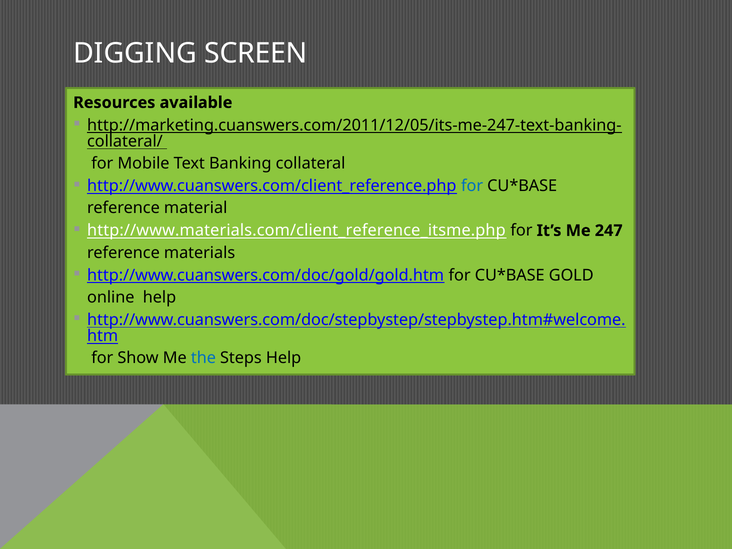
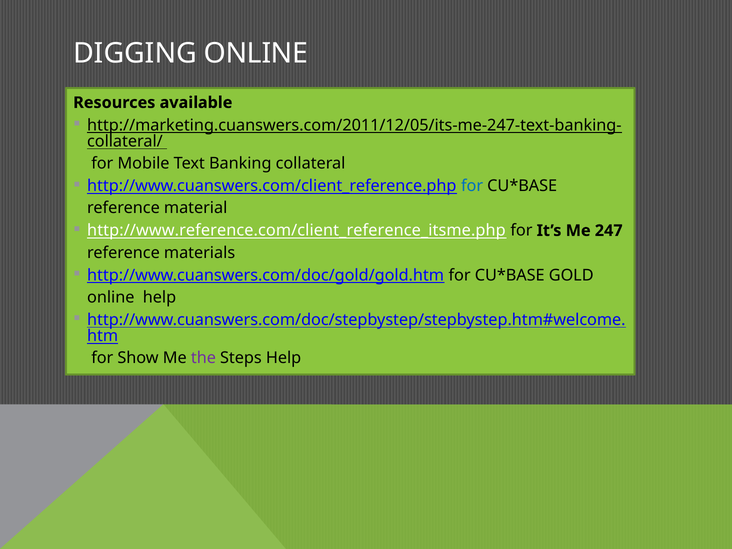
DIGGING SCREEN: SCREEN -> ONLINE
http://www.materials.com/client_reference_itsme.php: http://www.materials.com/client_reference_itsme.php -> http://www.reference.com/client_reference_itsme.php
the colour: blue -> purple
